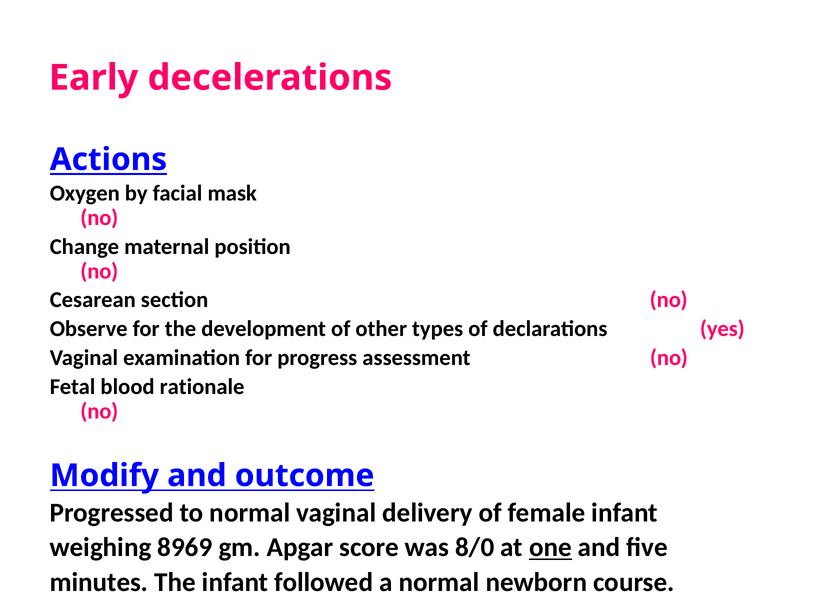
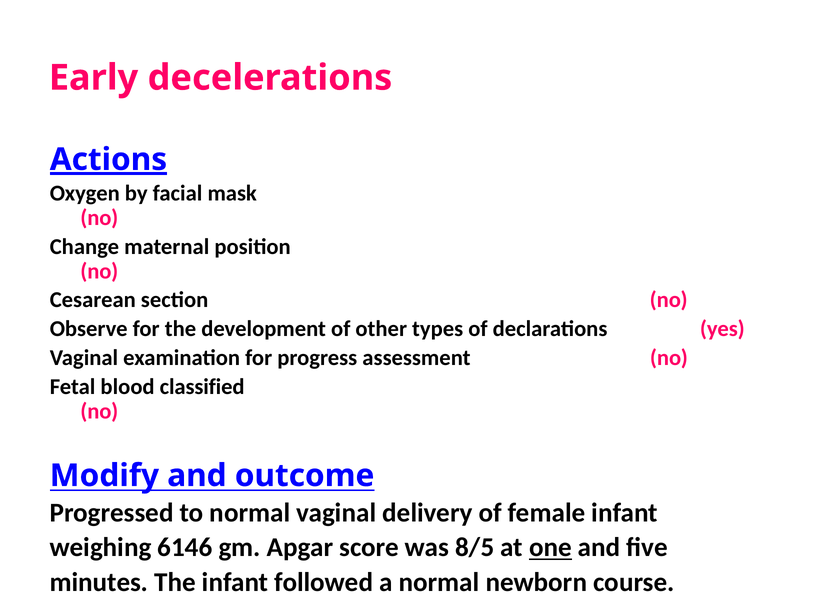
Actions underline: none -> present
rationale: rationale -> classified
8969: 8969 -> 6146
8/0: 8/0 -> 8/5
